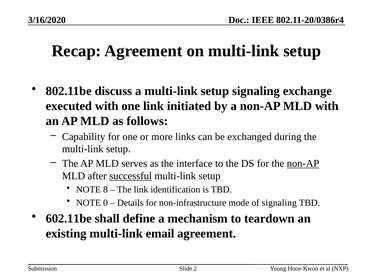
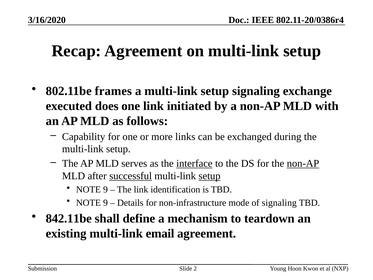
discuss: discuss -> frames
executed with: with -> does
interface underline: none -> present
setup at (210, 176) underline: none -> present
8 at (106, 189): 8 -> 9
0 at (106, 203): 0 -> 9
602.11be: 602.11be -> 842.11be
